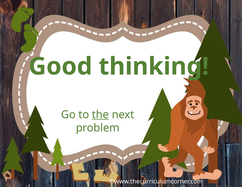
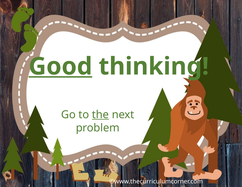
Good underline: none -> present
